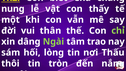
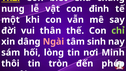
thấy: thấy -> đinh
Ngài colour: light green -> pink
trao: trao -> sinh
Thấu: Thấu -> Minh
nắng: nắng -> phép
